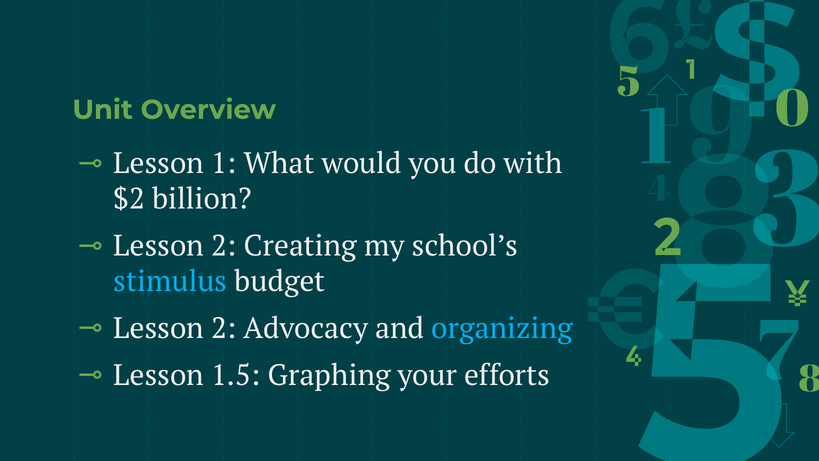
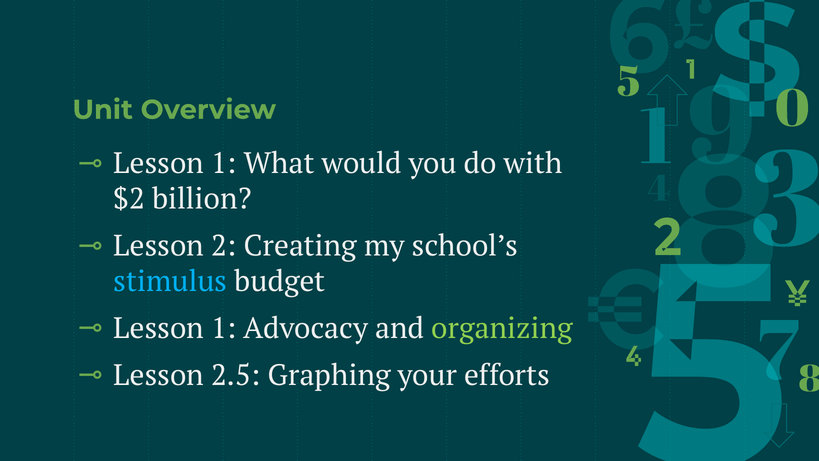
2 at (224, 328): 2 -> 1
organizing colour: light blue -> light green
1.5: 1.5 -> 2.5
